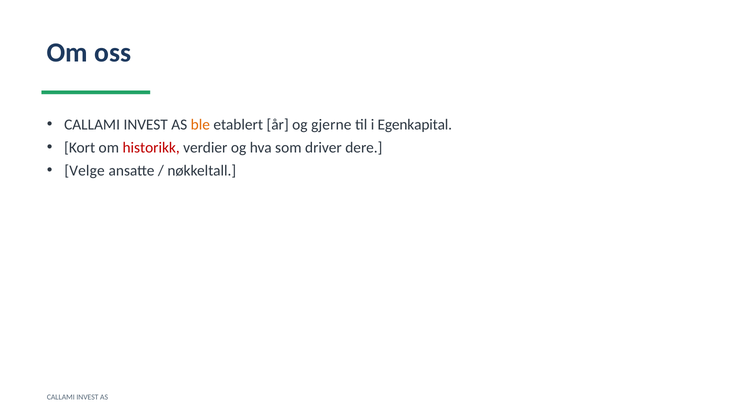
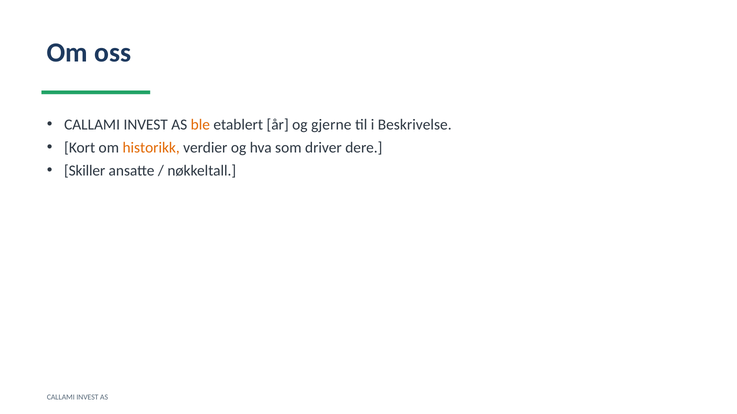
Egenkapital: Egenkapital -> Beskrivelse
historikk colour: red -> orange
Velge: Velge -> Skiller
